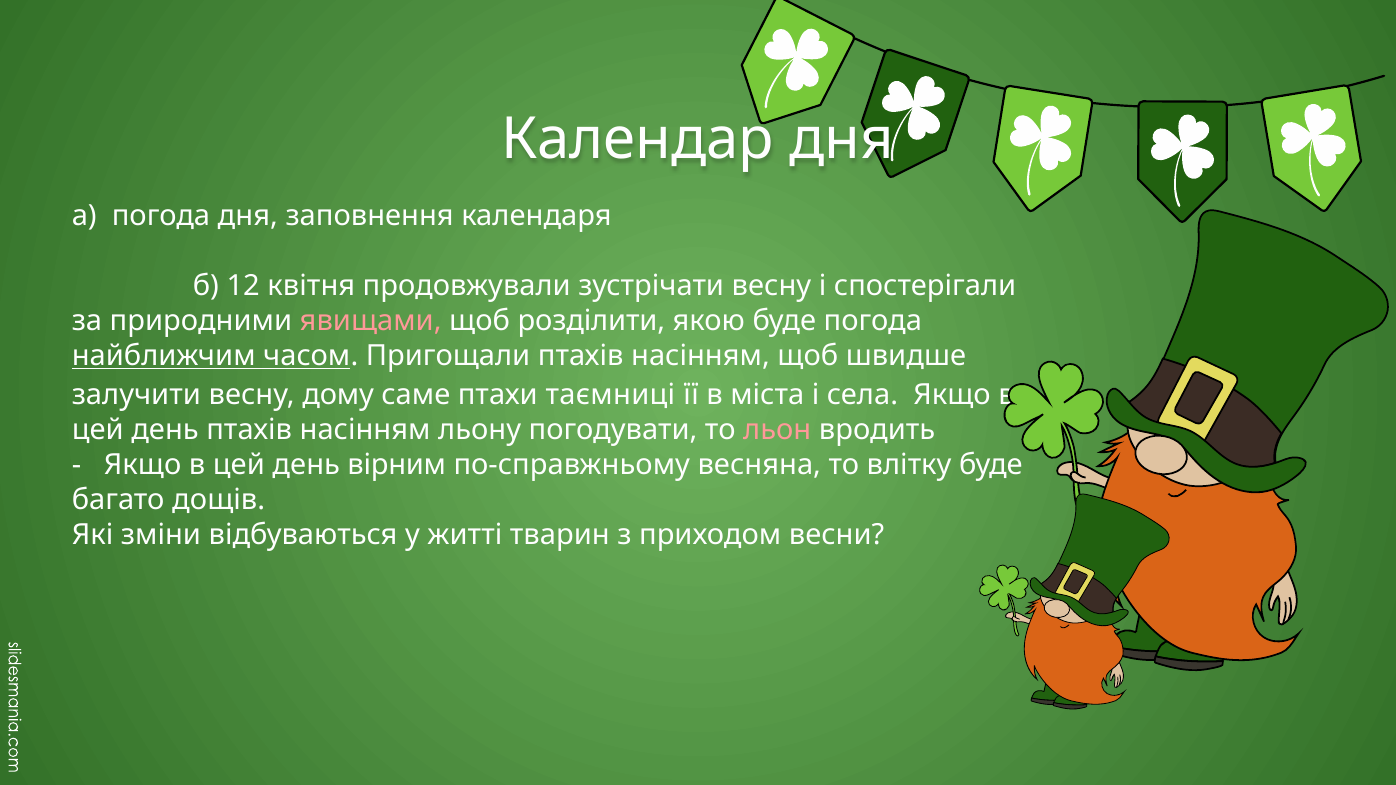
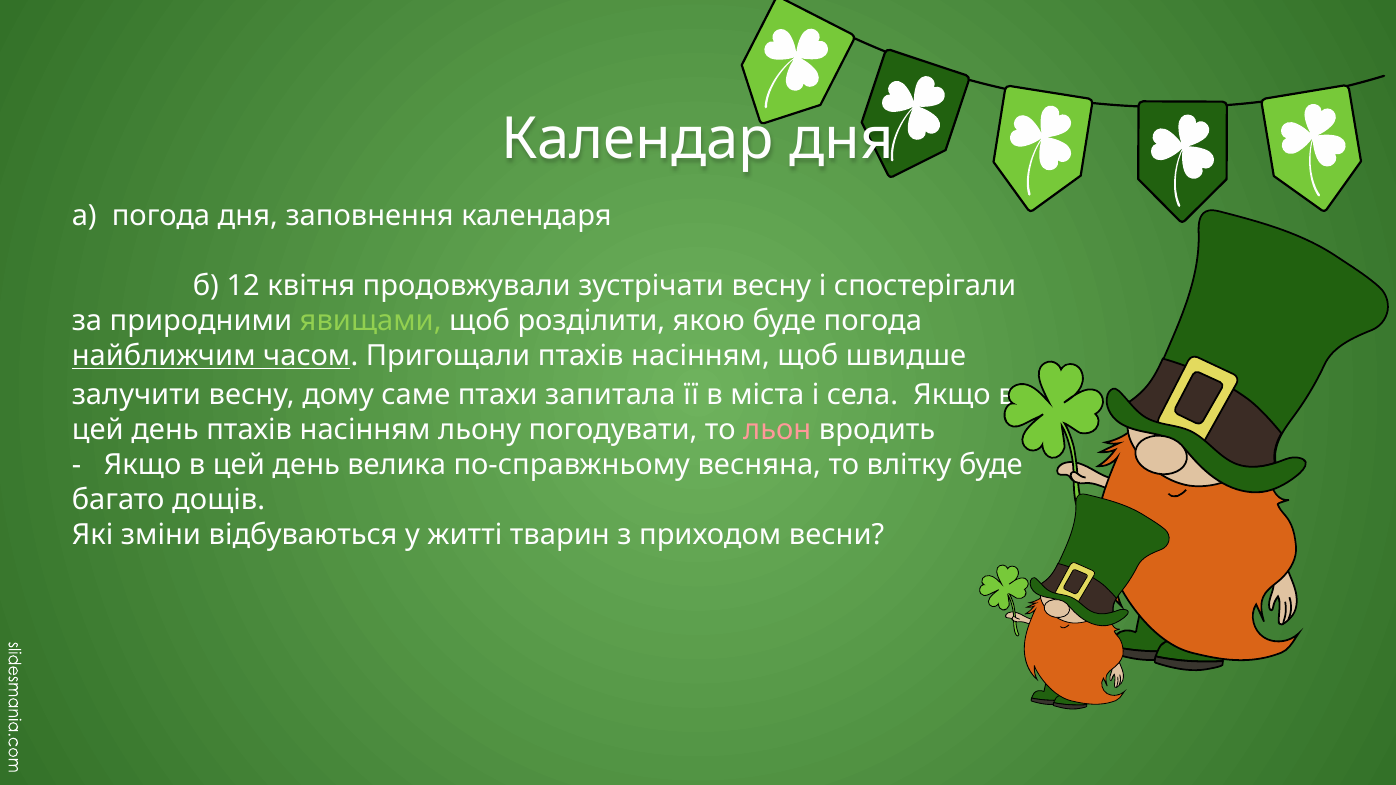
явищами colour: pink -> light green
таємниці: таємниці -> запитала
вірним: вірним -> велика
